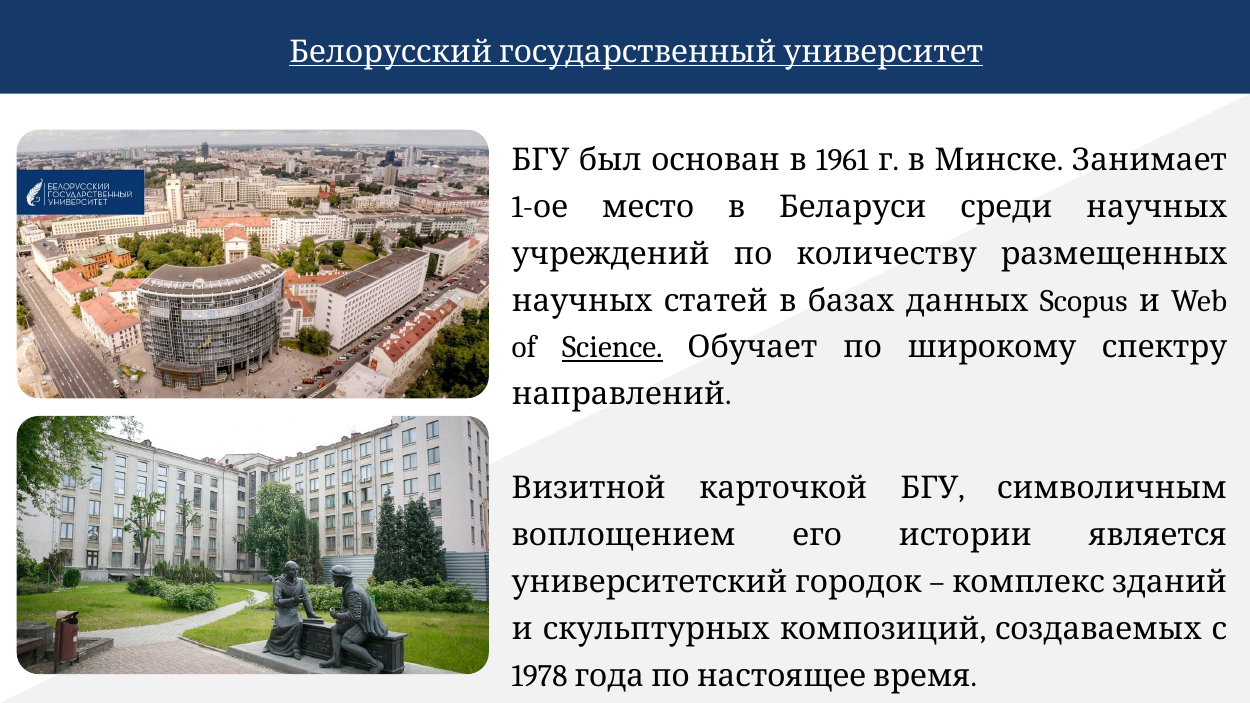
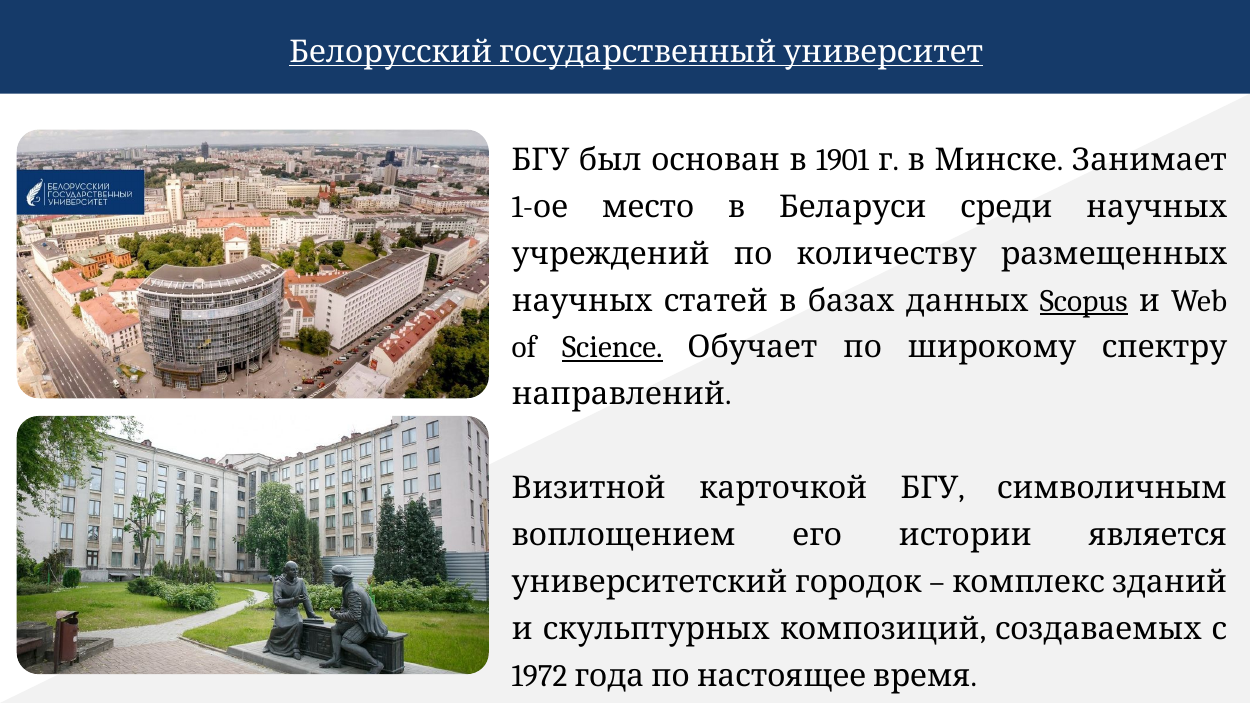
1961: 1961 -> 1901
Scopus underline: none -> present
1978: 1978 -> 1972
